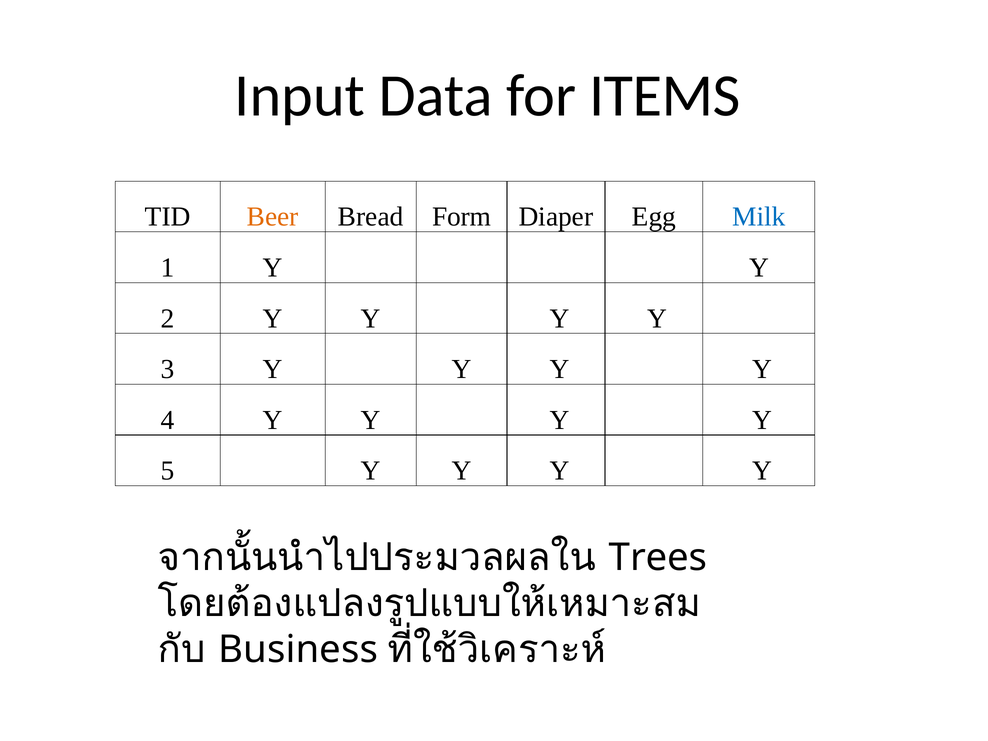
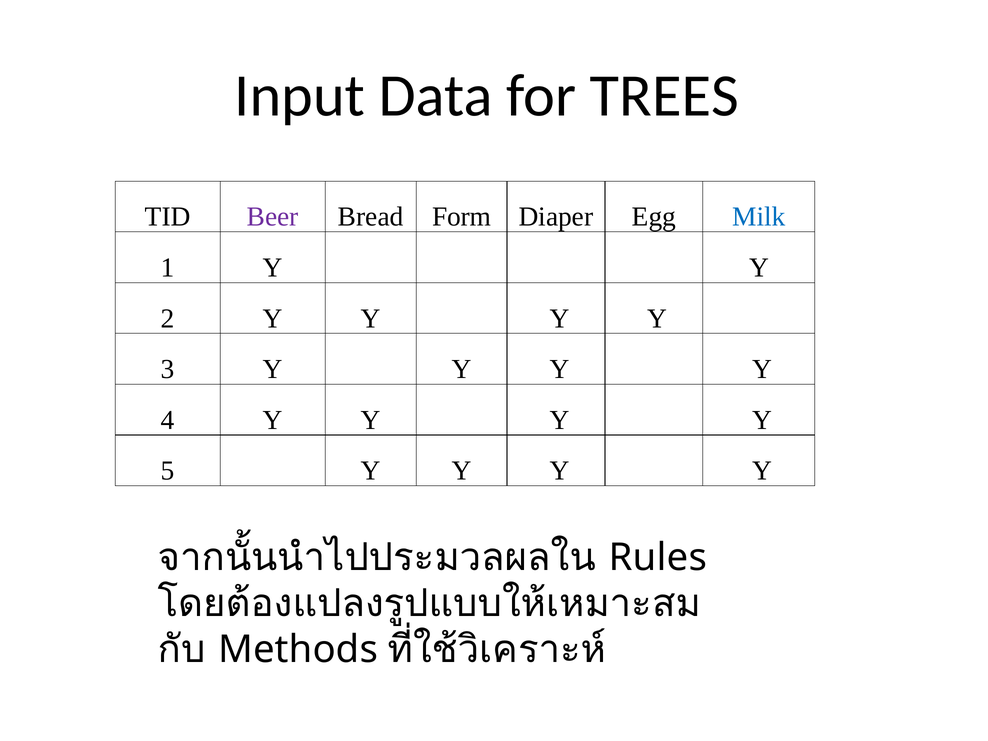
ITEMS: ITEMS -> TREES
Beer colour: orange -> purple
Trees: Trees -> Rules
Business: Business -> Methods
